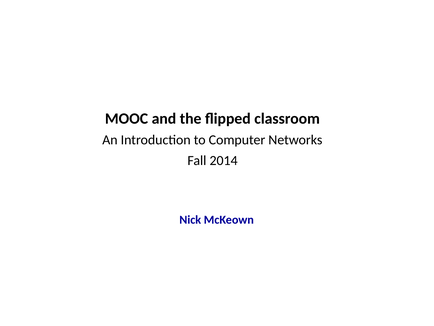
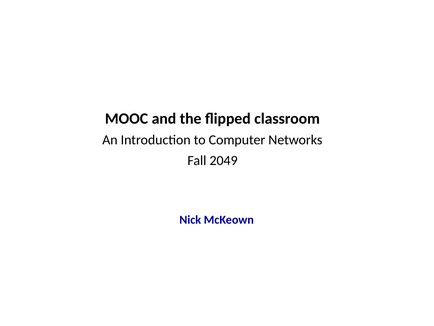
2014: 2014 -> 2049
